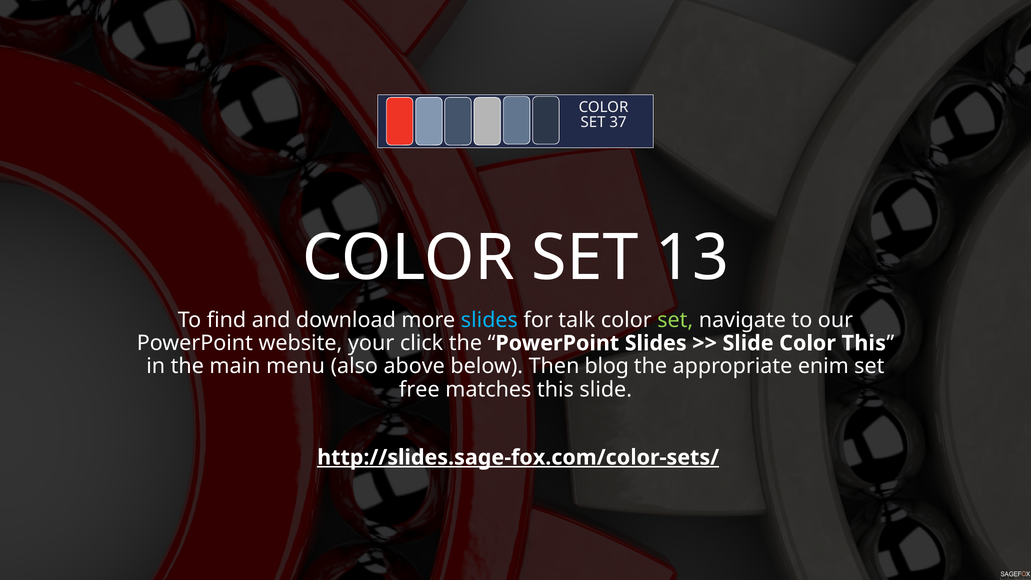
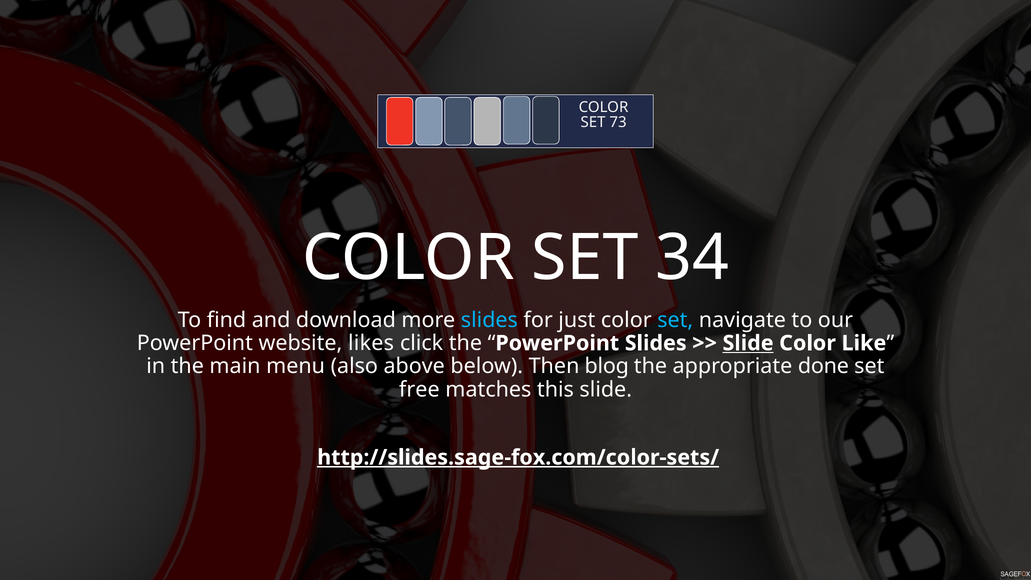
37: 37 -> 73
13: 13 -> 34
talk: talk -> just
set at (675, 320) colour: light green -> light blue
your: your -> likes
Slide at (748, 343) underline: none -> present
Color This: This -> Like
enim: enim -> done
